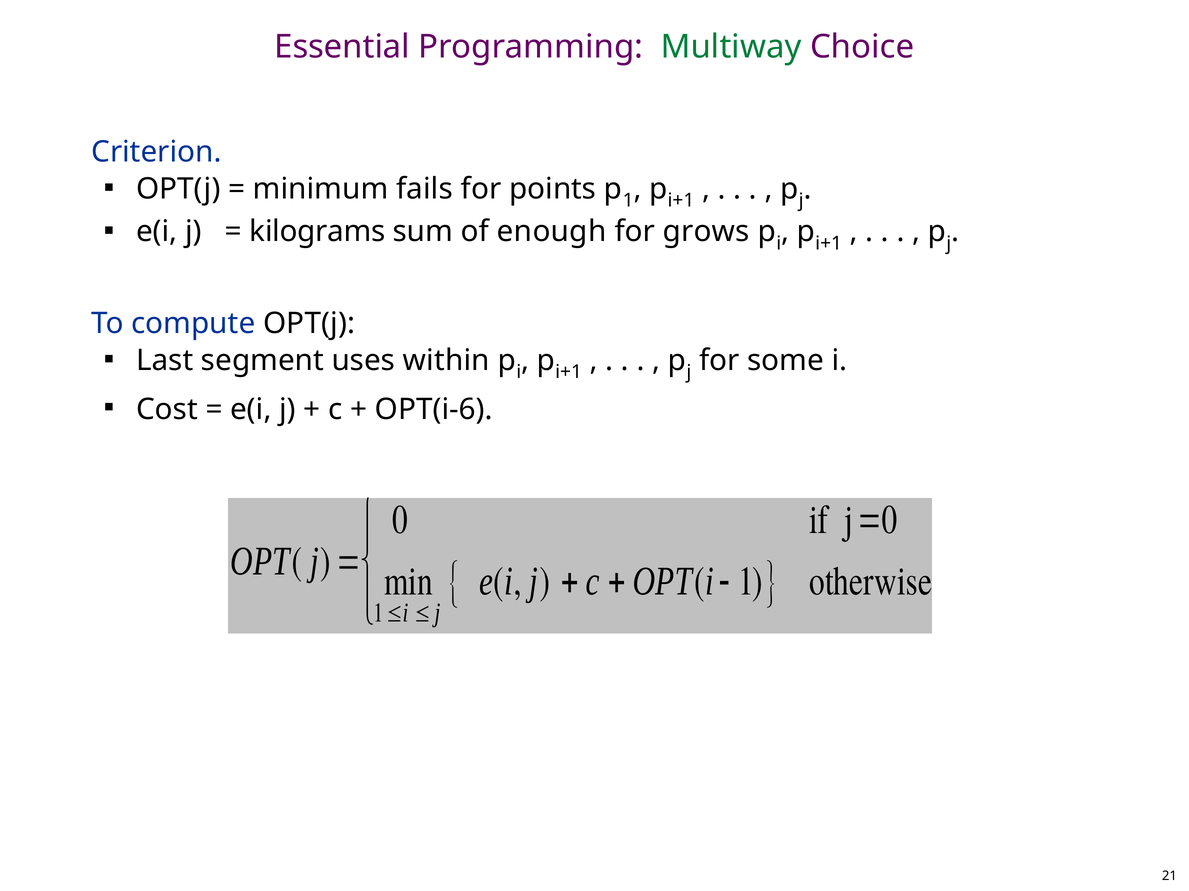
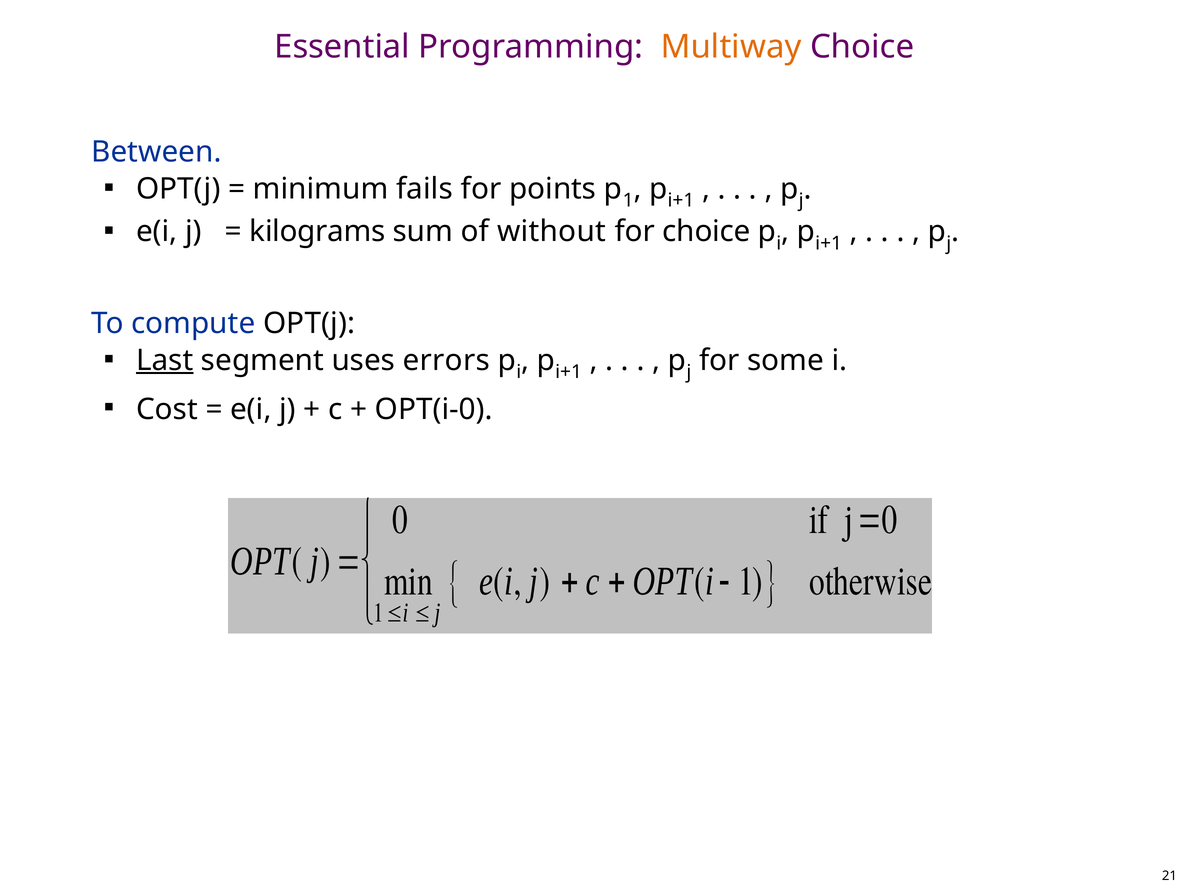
Multiway colour: green -> orange
Criterion: Criterion -> Between
enough: enough -> without
for grows: grows -> choice
Last underline: none -> present
within: within -> errors
OPT(i-6: OPT(i-6 -> OPT(i-0
